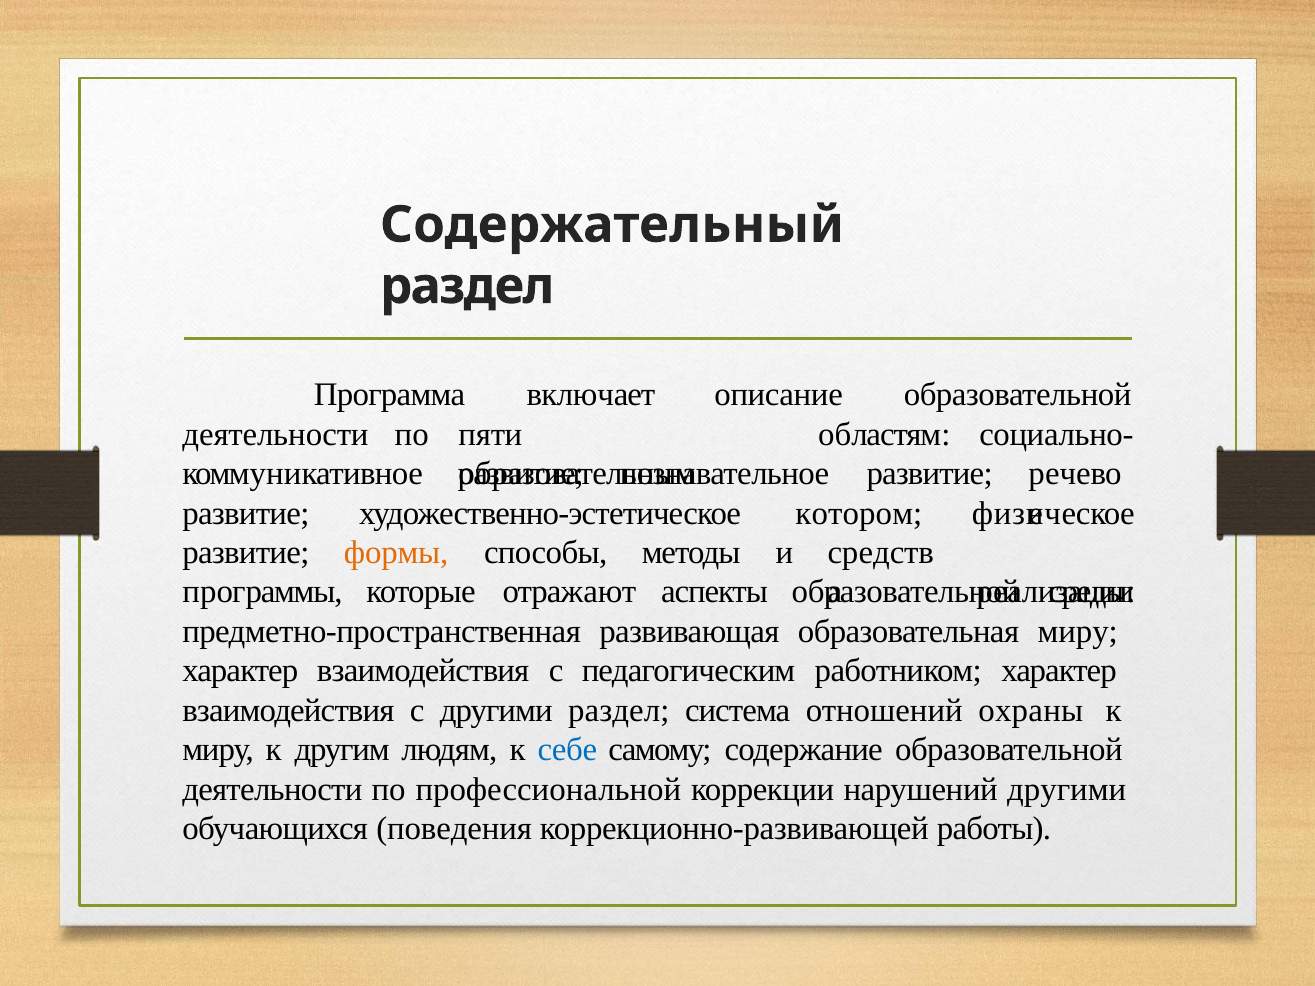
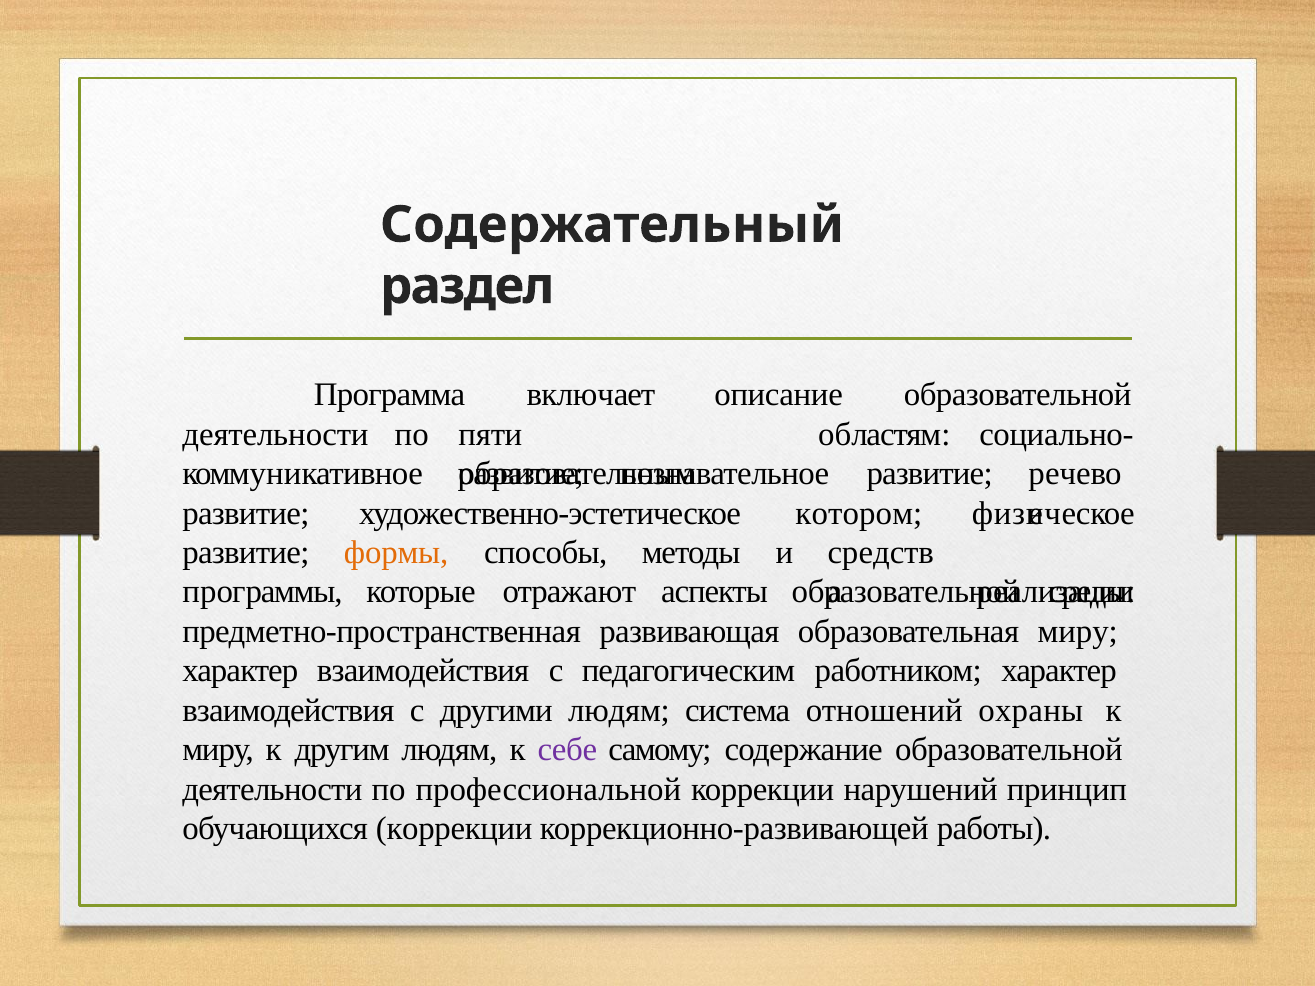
другими раздел: раздел -> людям
себе colour: blue -> purple
нарушений другими: другими -> принцип
обучающихся поведения: поведения -> коррекции
